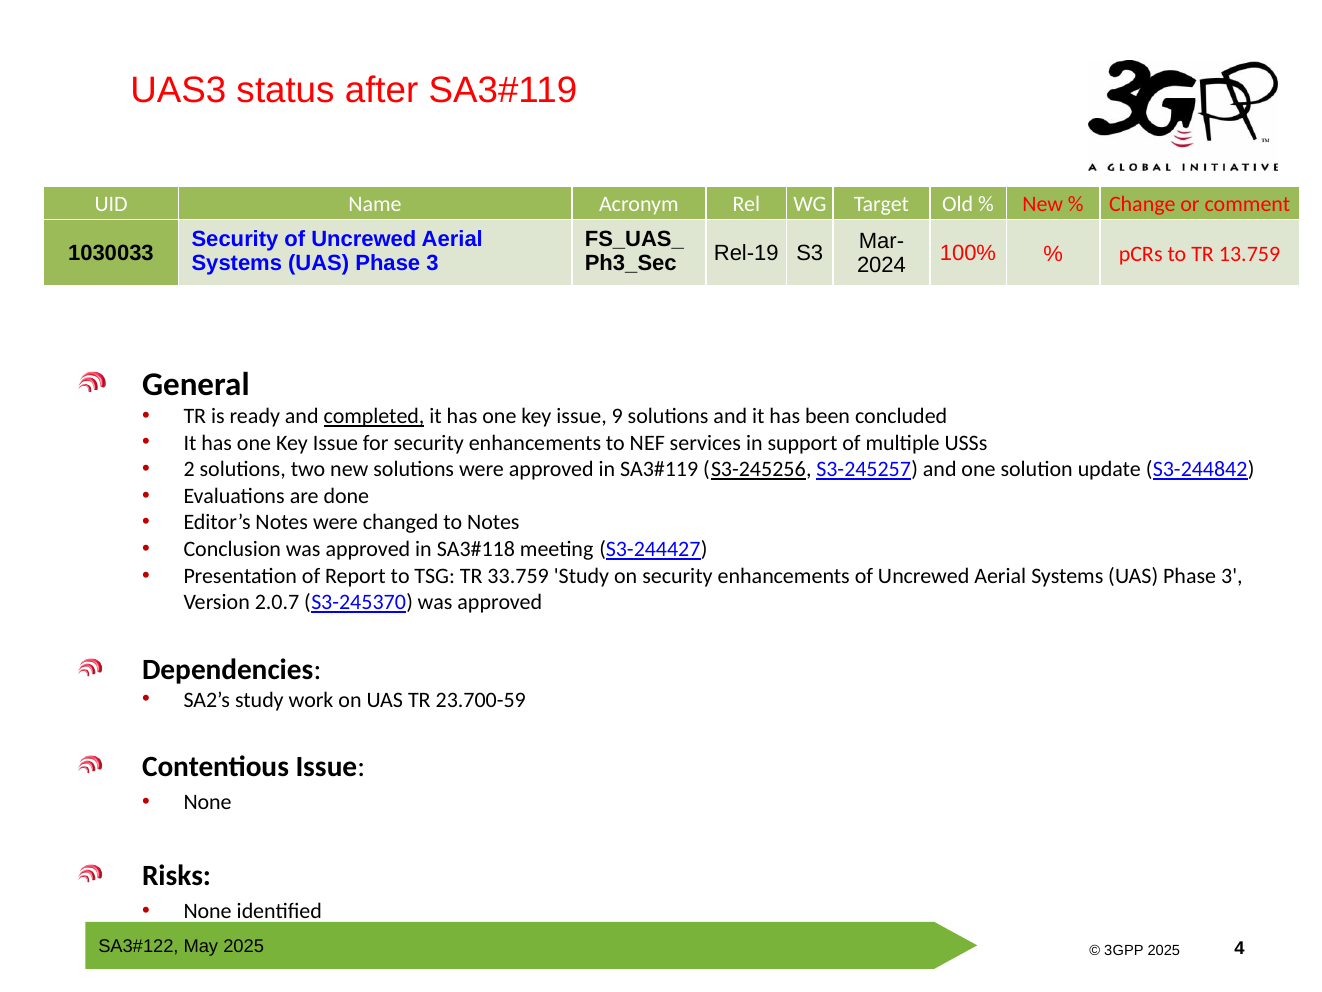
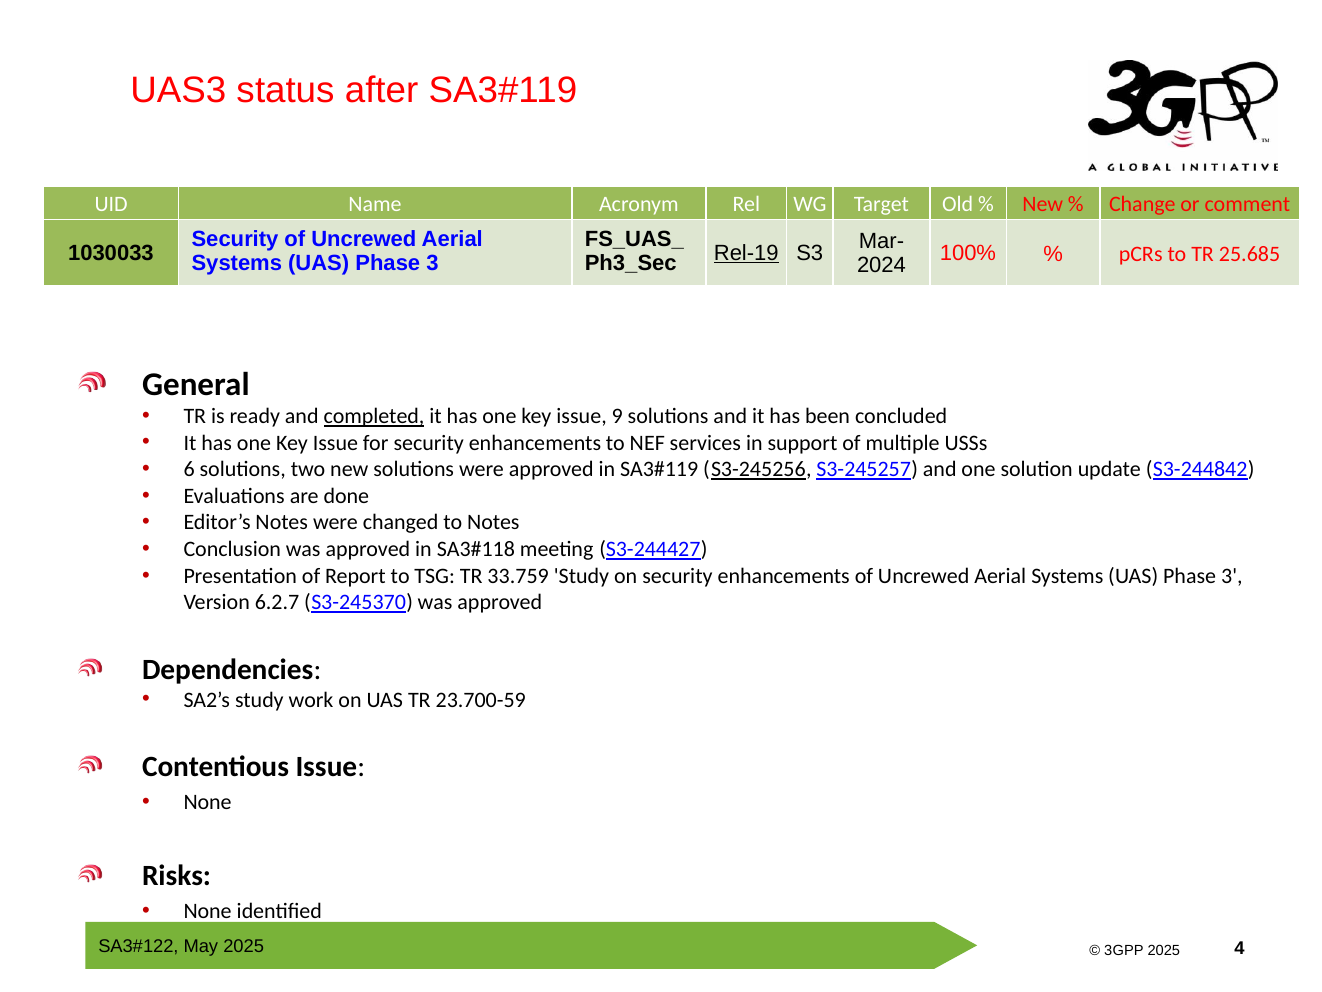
13.759: 13.759 -> 25.685
Rel-19 underline: none -> present
2: 2 -> 6
2.0.7: 2.0.7 -> 6.2.7
